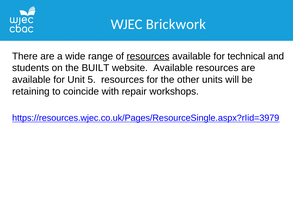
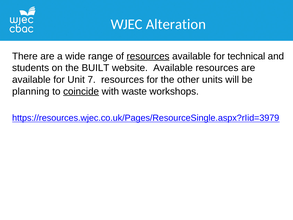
Brickwork: Brickwork -> Alteration
5: 5 -> 7
retaining: retaining -> planning
coincide underline: none -> present
repair: repair -> waste
